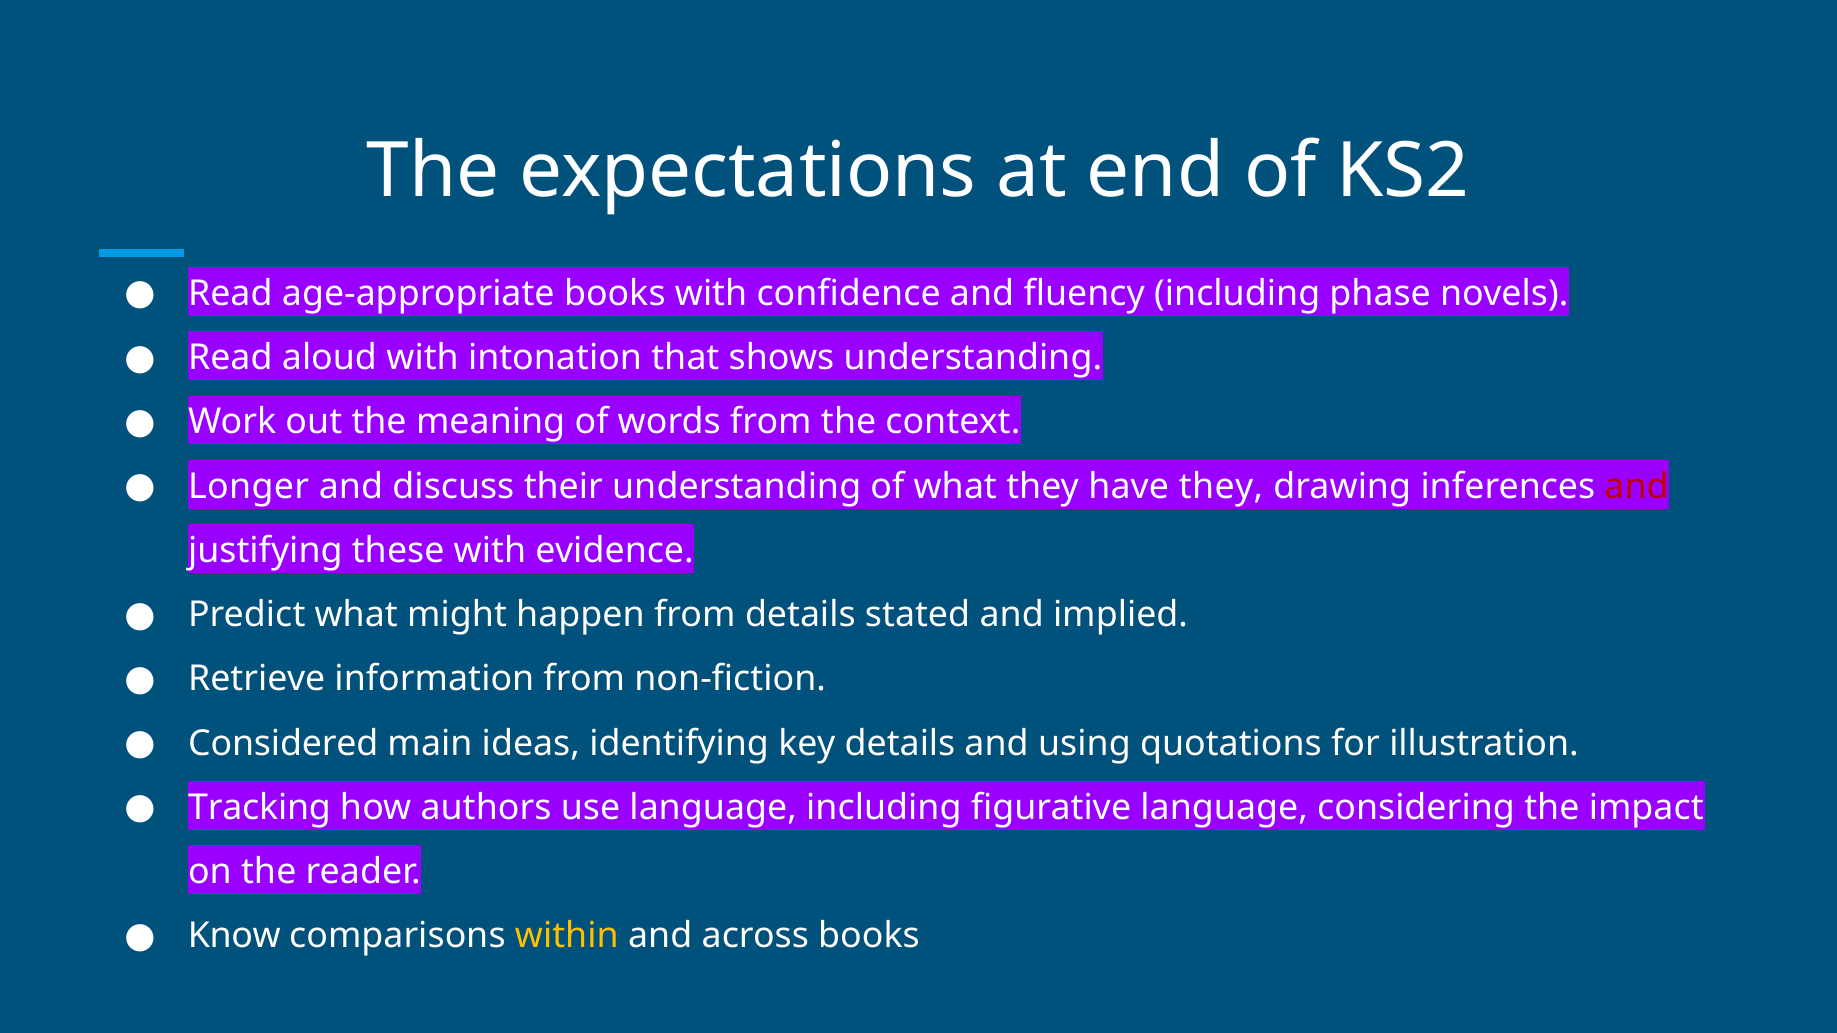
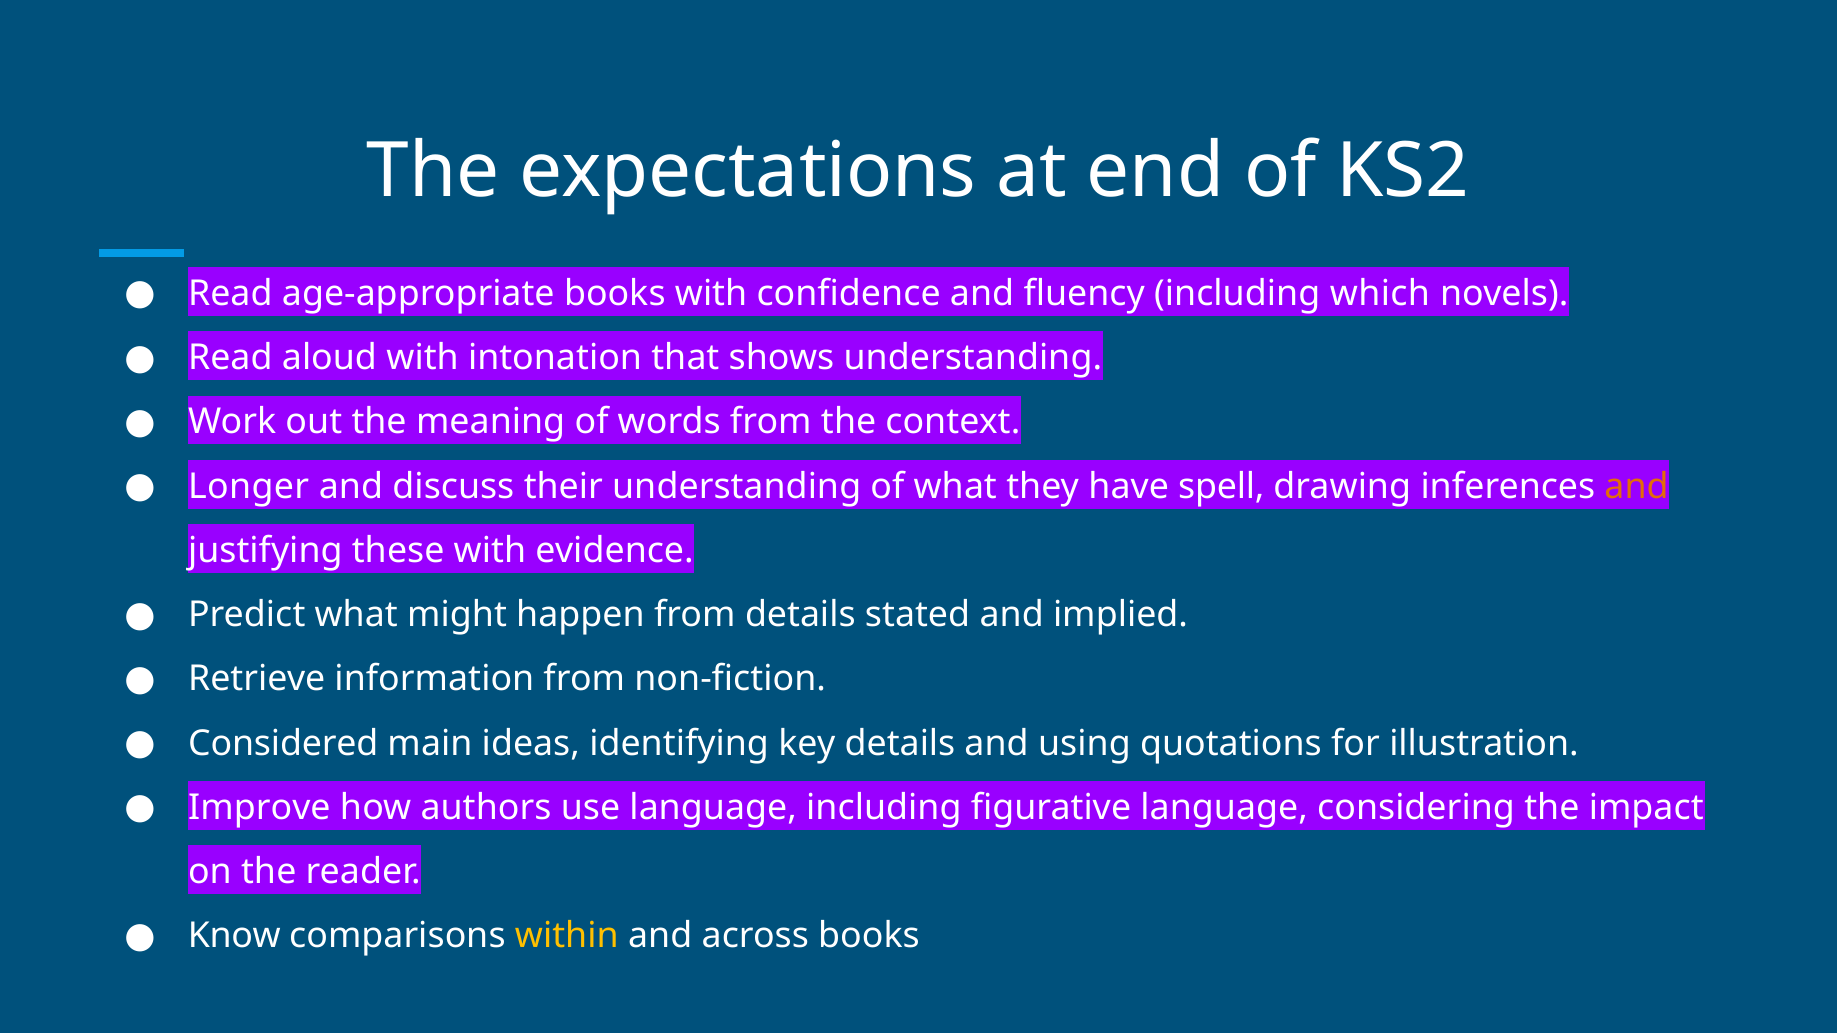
phase: phase -> which
have they: they -> spell
and at (1637, 486) colour: red -> orange
Tracking: Tracking -> Improve
